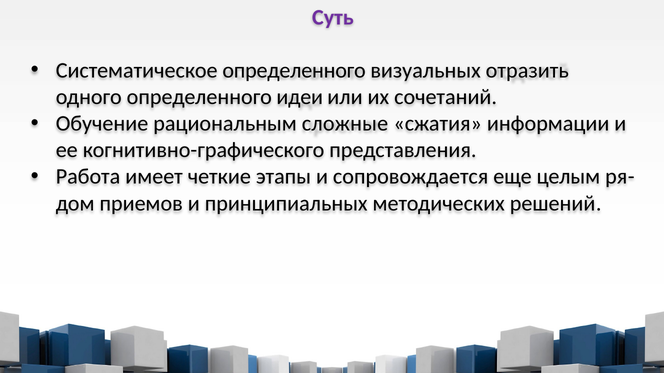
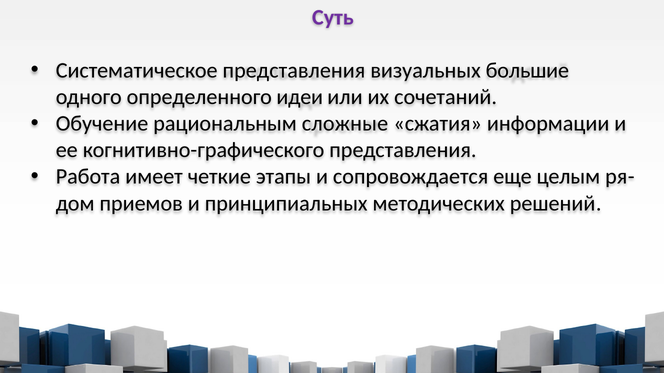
Систематическое определенного: определенного -> представления
отразить: отразить -> большие
